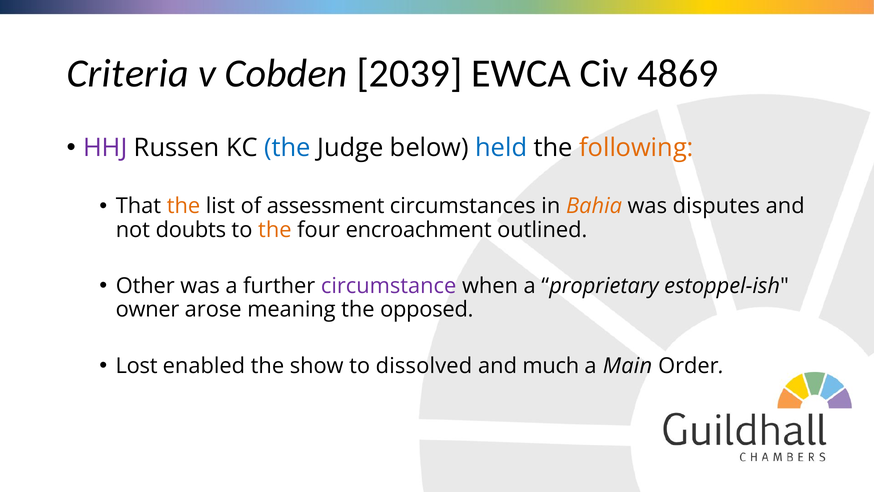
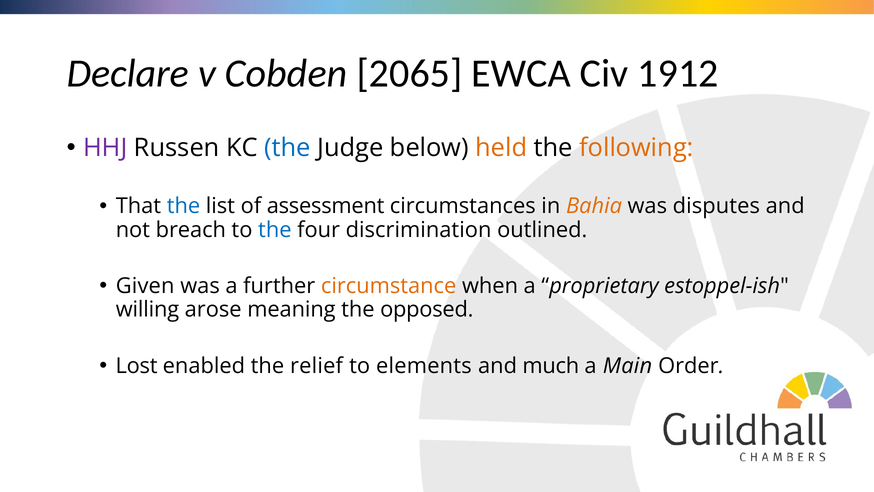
Criteria: Criteria -> Declare
2039: 2039 -> 2065
4869: 4869 -> 1912
held colour: blue -> orange
the at (183, 206) colour: orange -> blue
doubts: doubts -> breach
the at (275, 230) colour: orange -> blue
encroachment: encroachment -> discrimination
Other: Other -> Given
circumstance colour: purple -> orange
owner: owner -> willing
show: show -> relief
dissolved: dissolved -> elements
